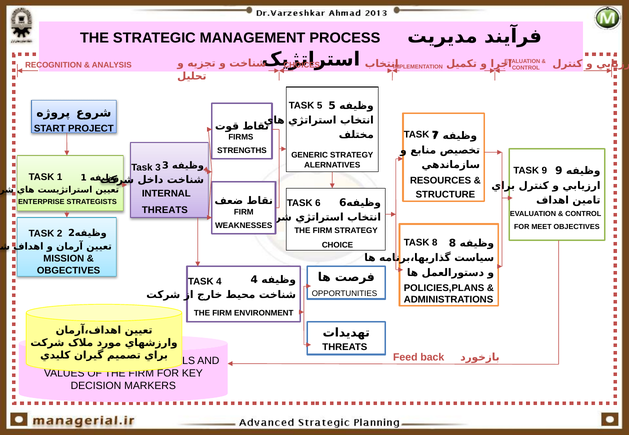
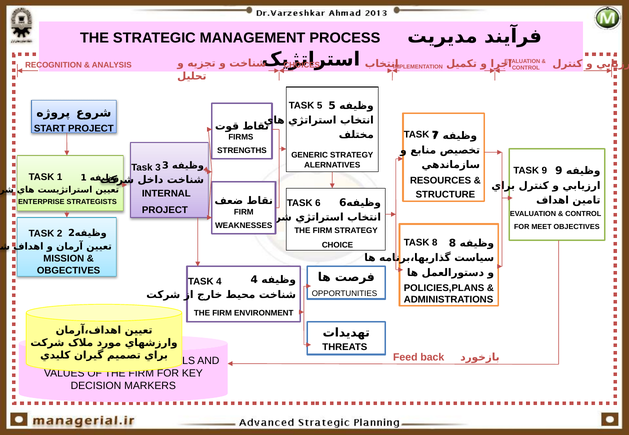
THREATS at (165, 210): THREATS -> PROJECT
